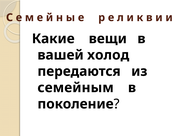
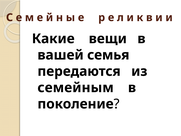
холод: холод -> семья
